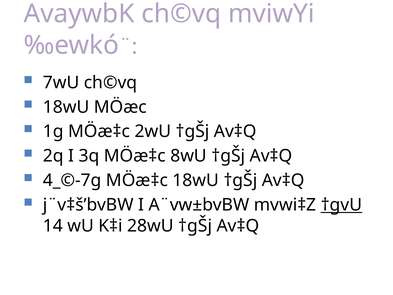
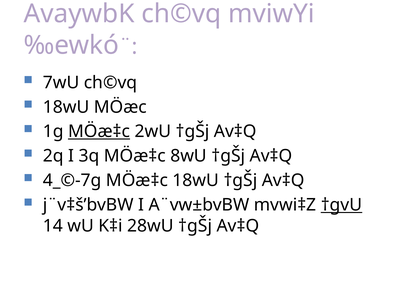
MÖæ‡c at (99, 131) underline: none -> present
